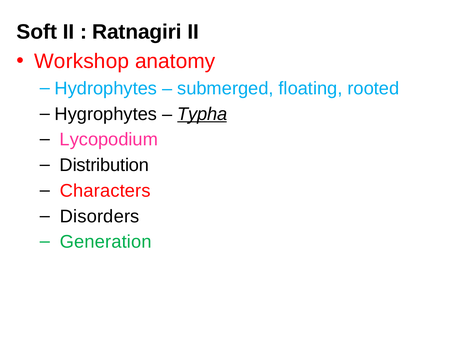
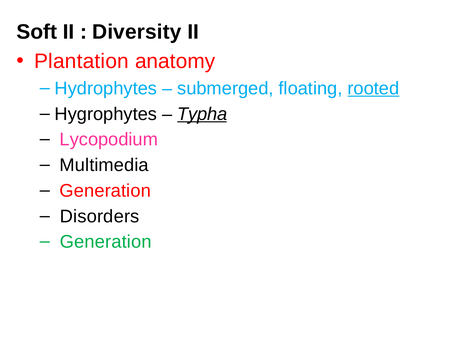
Ratnagiri: Ratnagiri -> Diversity
Workshop: Workshop -> Plantation
rooted underline: none -> present
Distribution: Distribution -> Multimedia
Characters at (105, 190): Characters -> Generation
